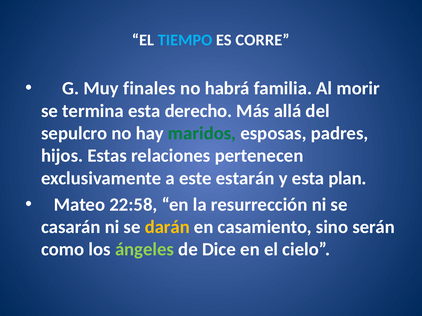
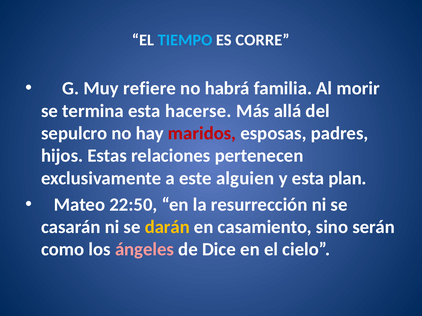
finales: finales -> refiere
derecho: derecho -> hacerse
maridos colour: green -> red
estarán: estarán -> alguien
22:58: 22:58 -> 22:50
ángeles colour: light green -> pink
